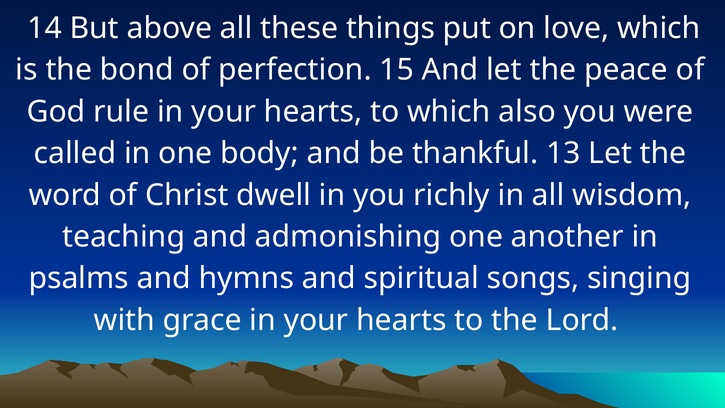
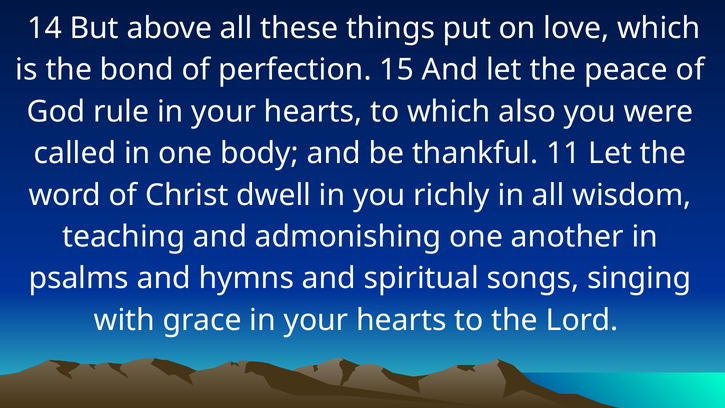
13: 13 -> 11
